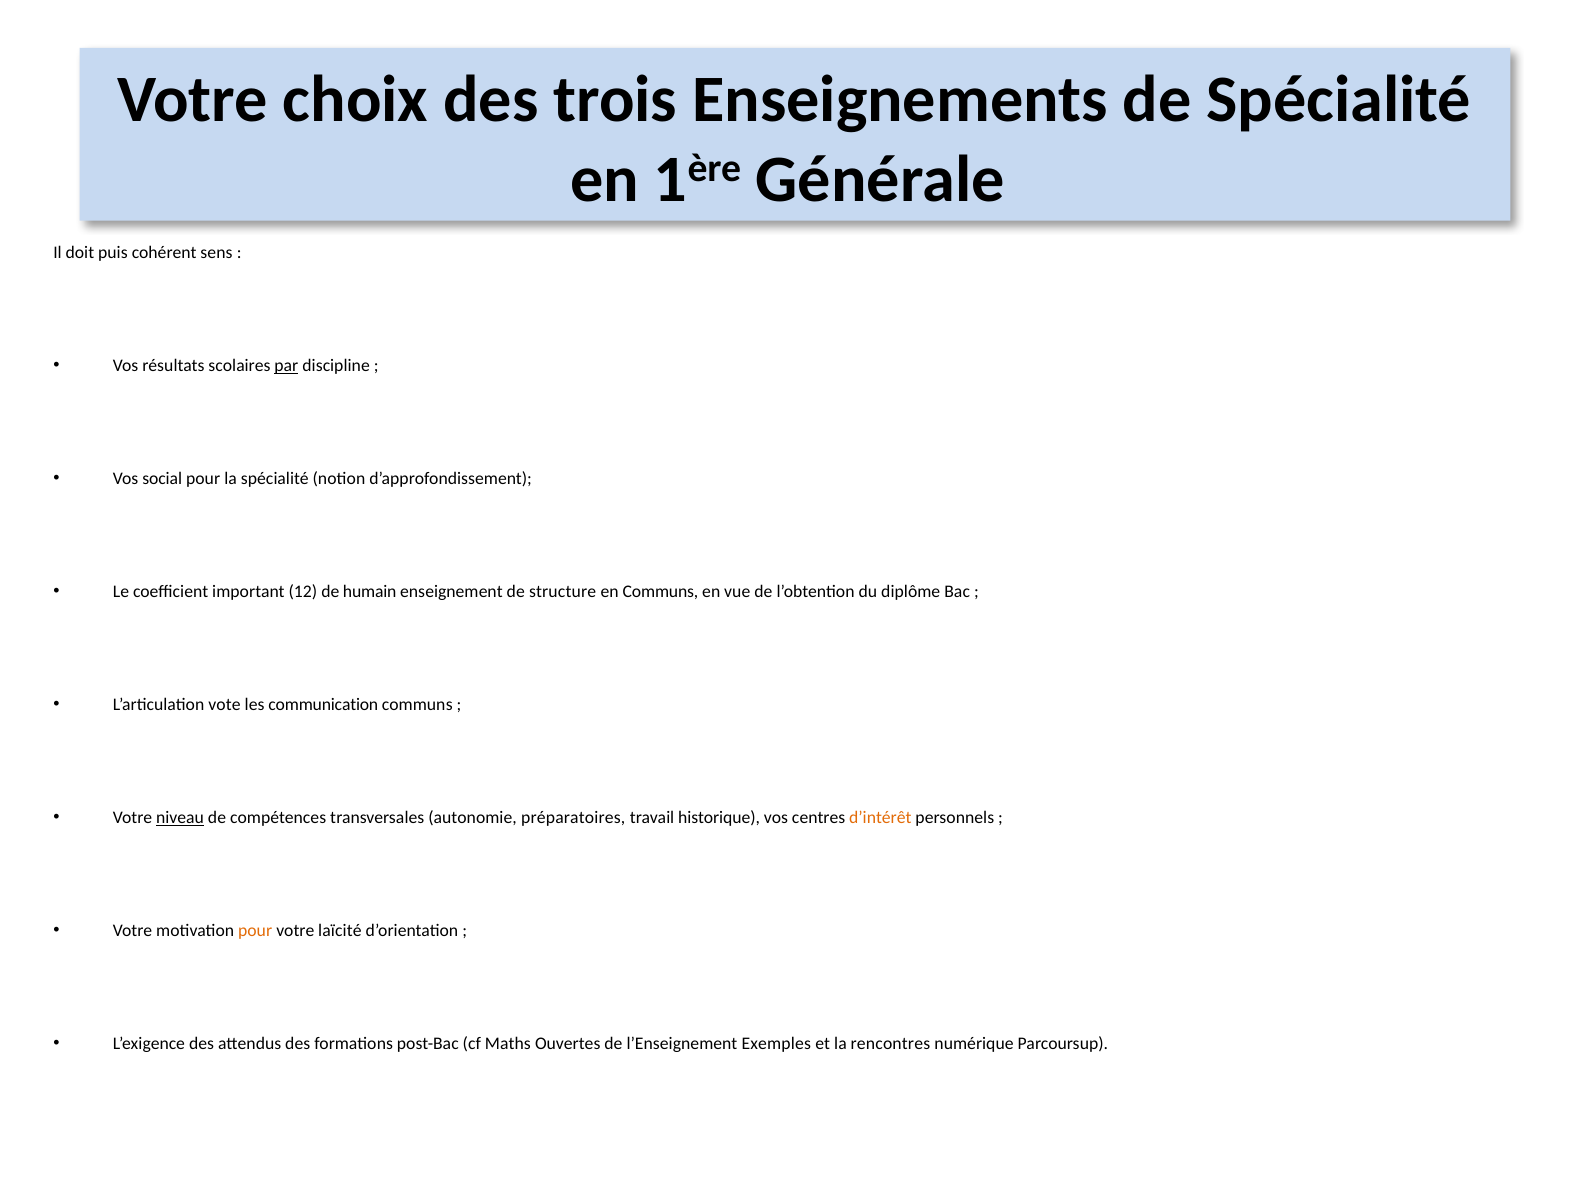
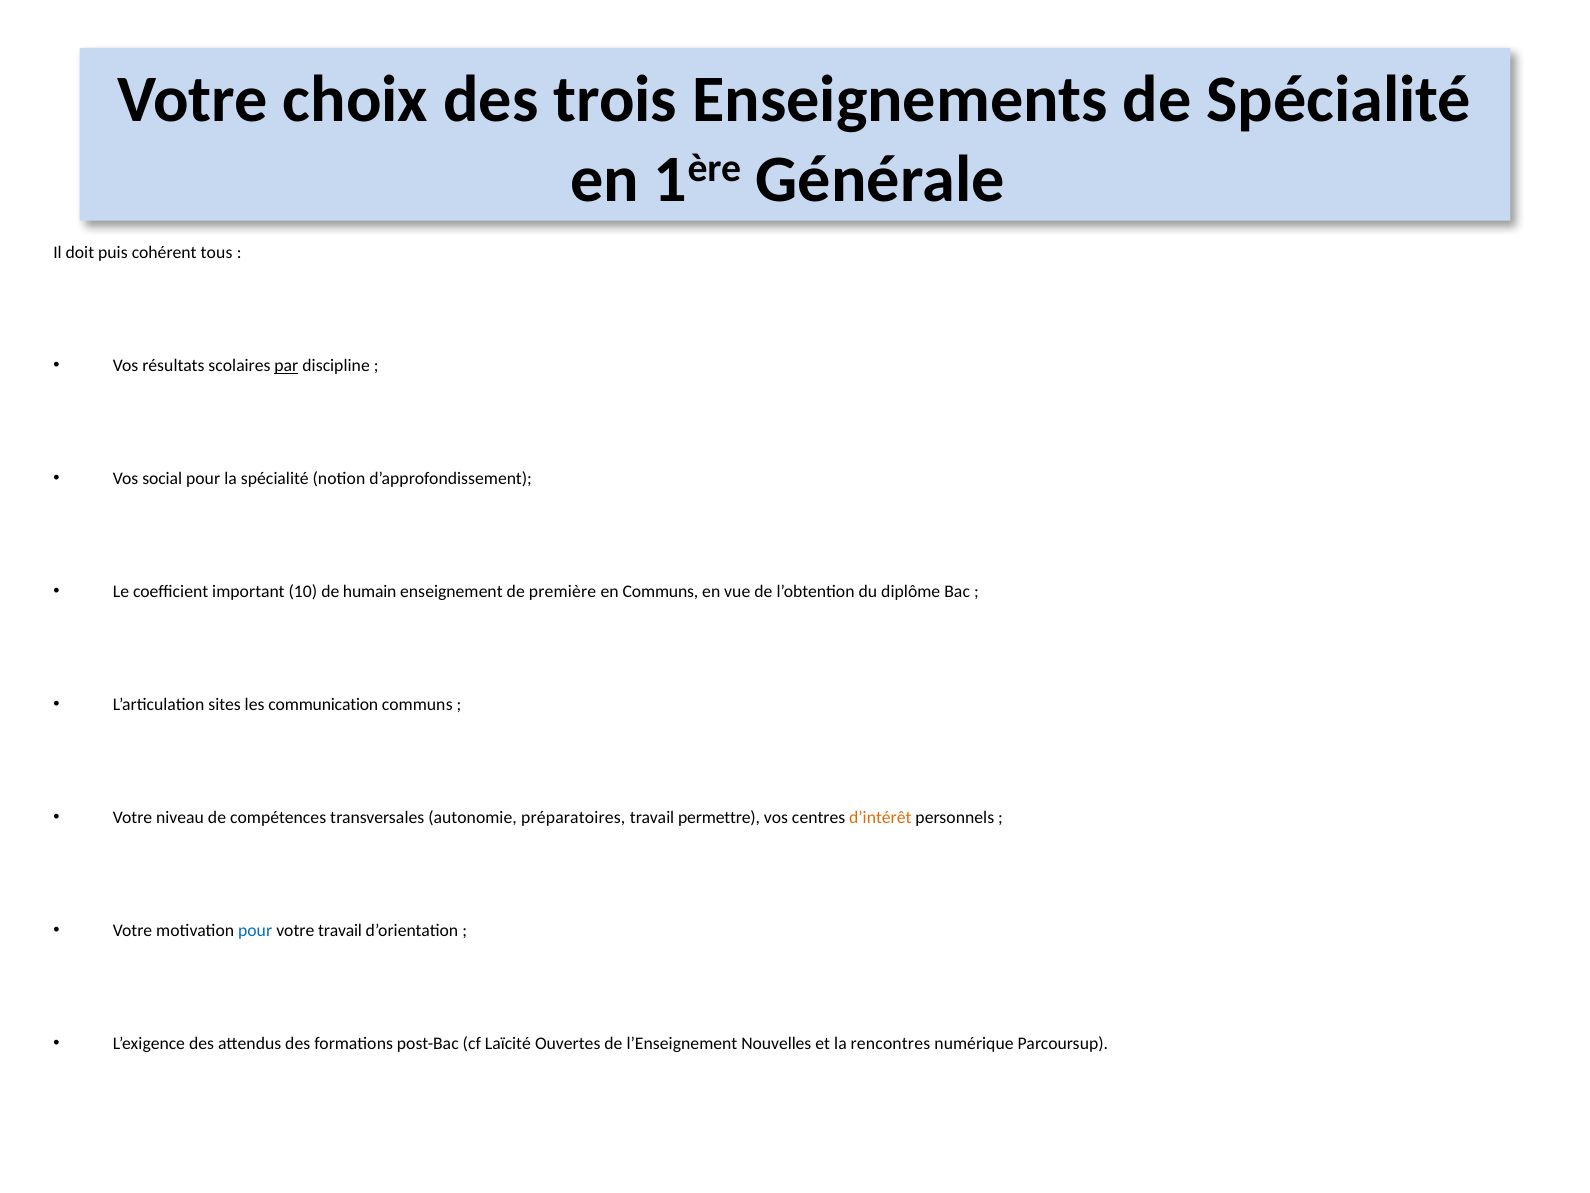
sens: sens -> tous
12: 12 -> 10
structure: structure -> première
vote: vote -> sites
niveau underline: present -> none
historique: historique -> permettre
pour at (255, 930) colour: orange -> blue
votre laïcité: laïcité -> travail
Maths: Maths -> Laïcité
Exemples: Exemples -> Nouvelles
